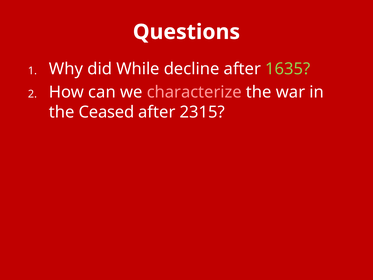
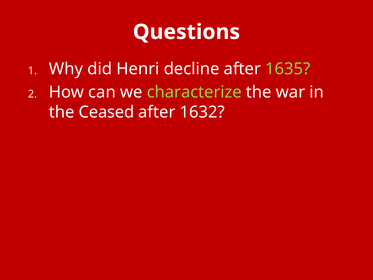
While: While -> Henri
characterize colour: pink -> light green
2315: 2315 -> 1632
